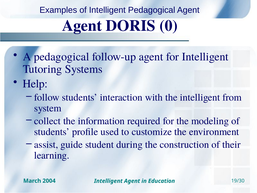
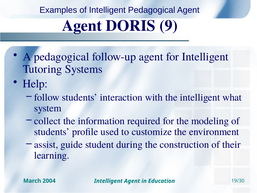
0: 0 -> 9
from: from -> what
